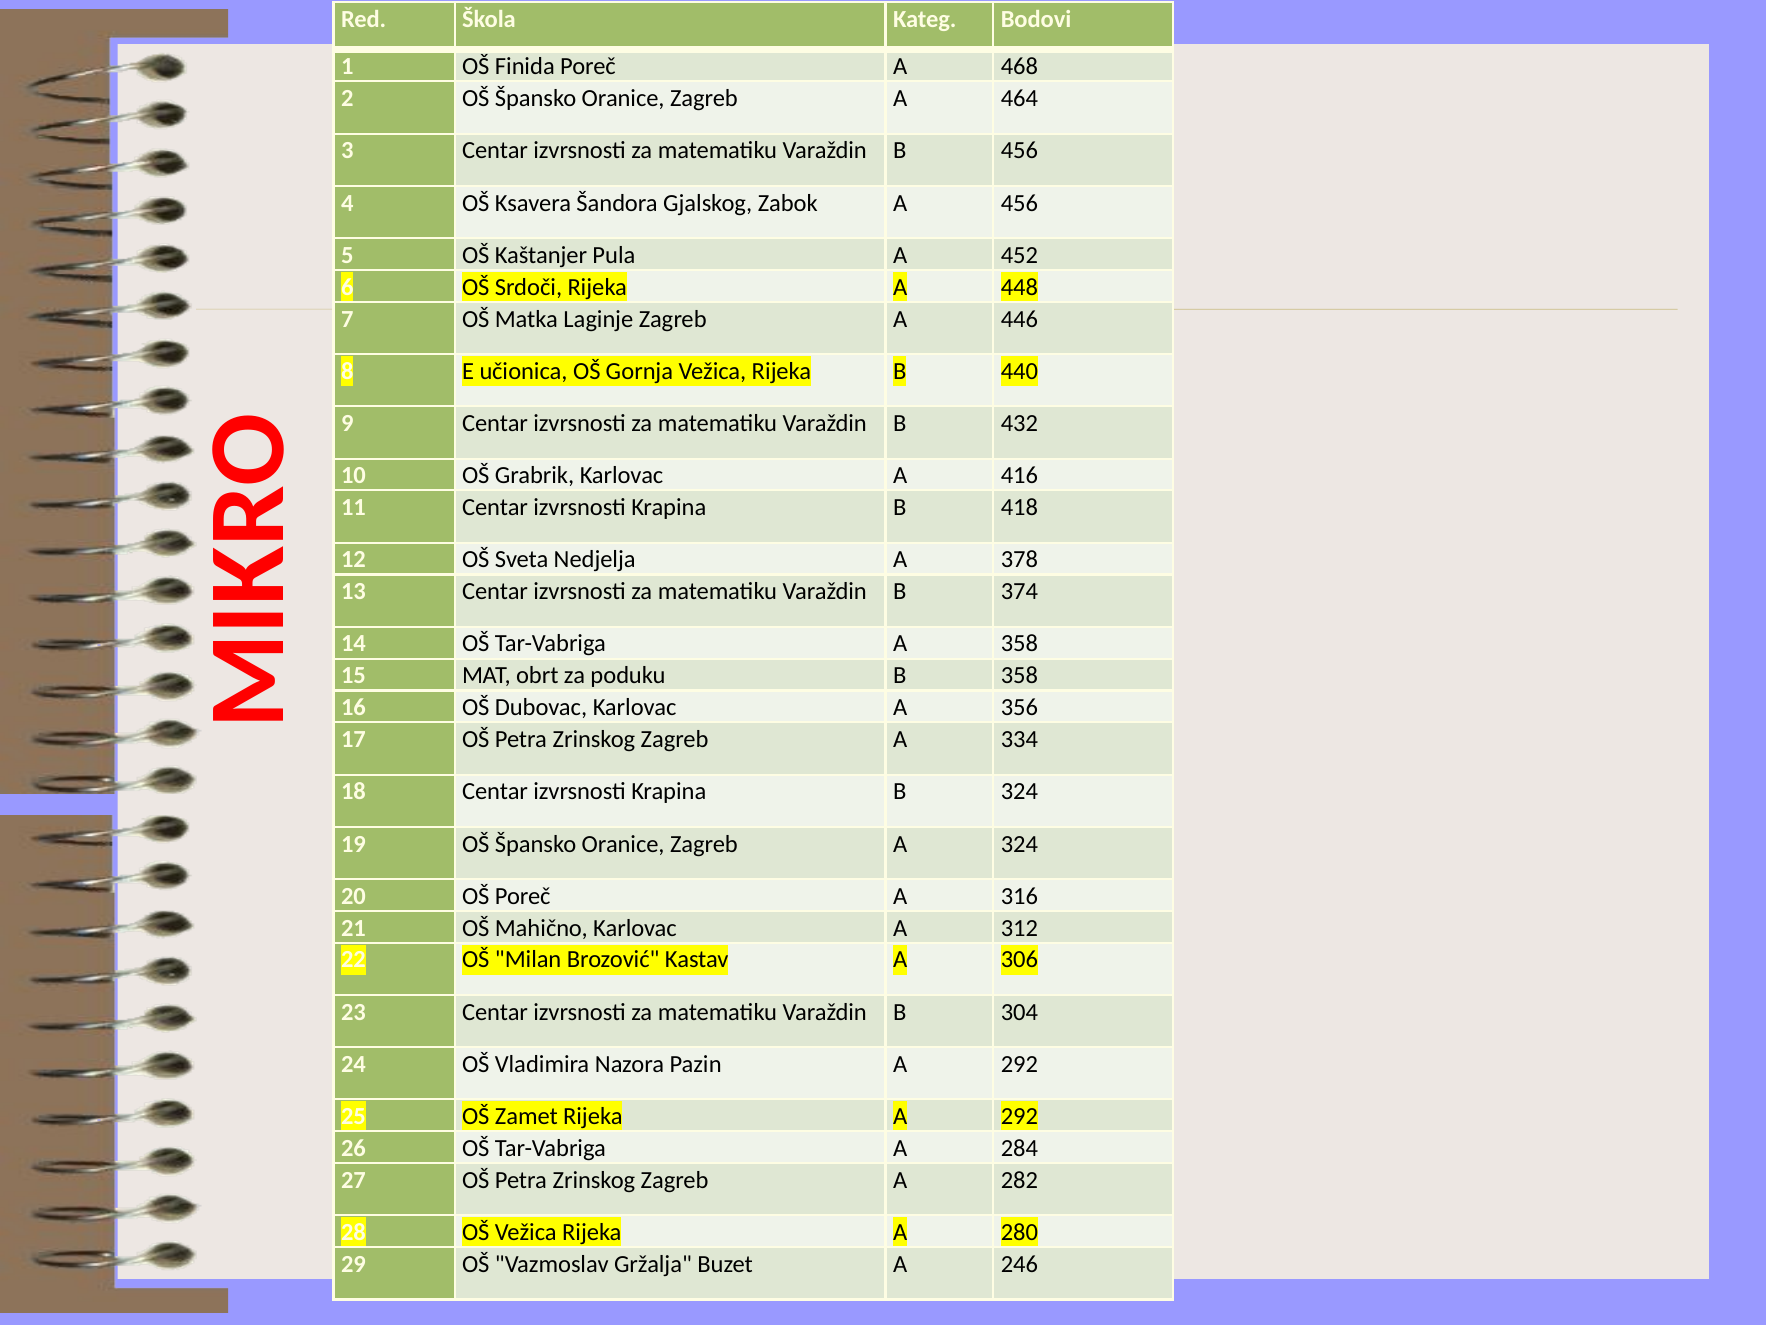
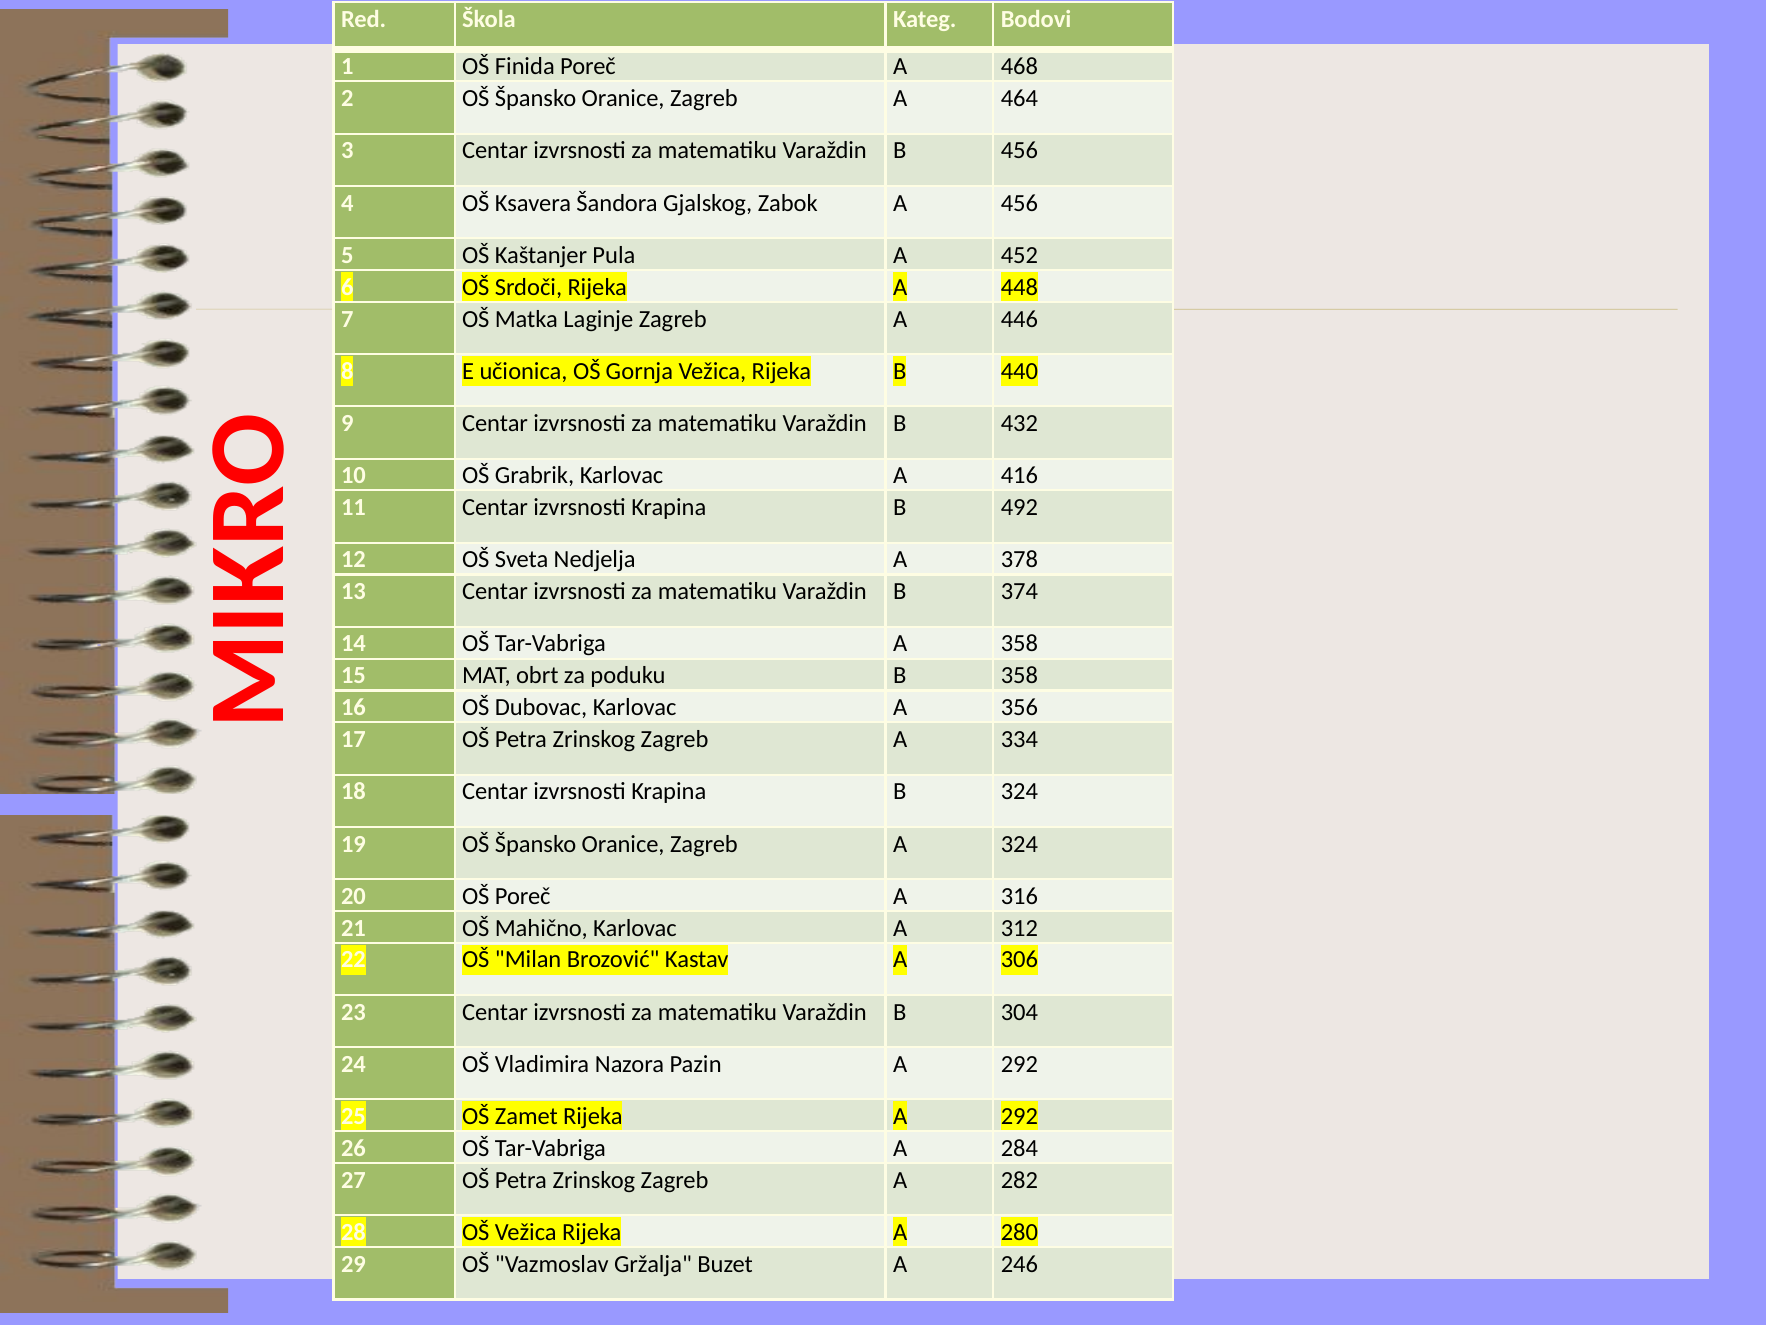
418: 418 -> 492
